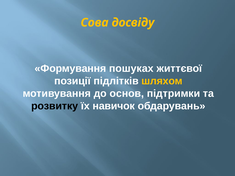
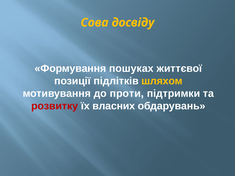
основ: основ -> проти
розвитку colour: black -> red
навичок: навичок -> власних
